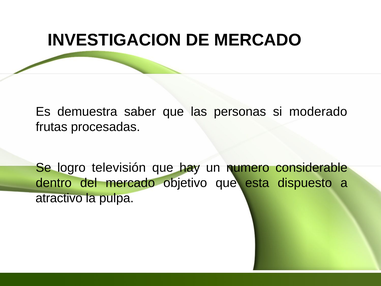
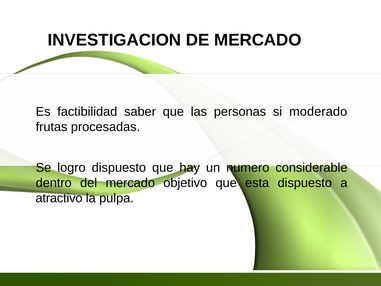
demuestra: demuestra -> factibilidad
logro televisión: televisión -> dispuesto
